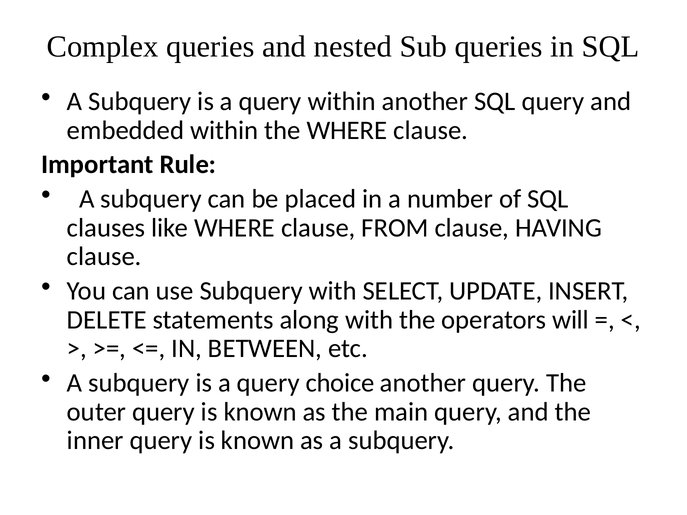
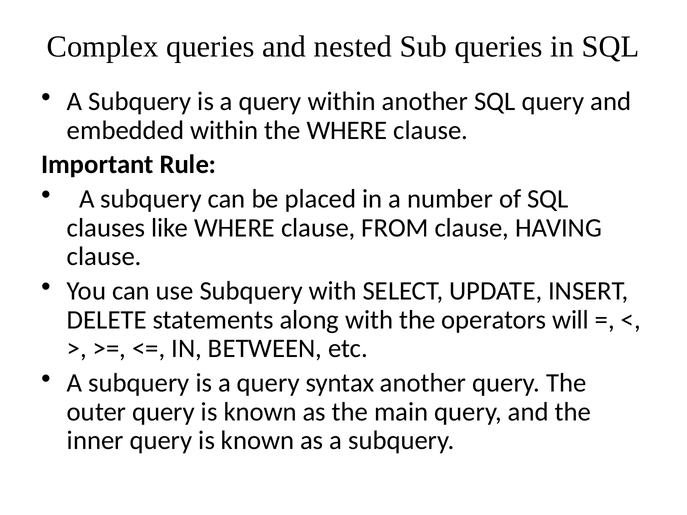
choice: choice -> syntax
